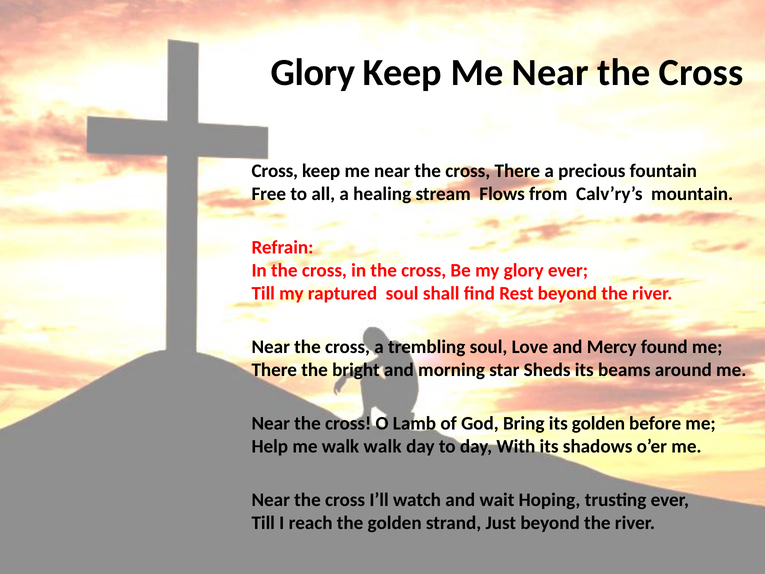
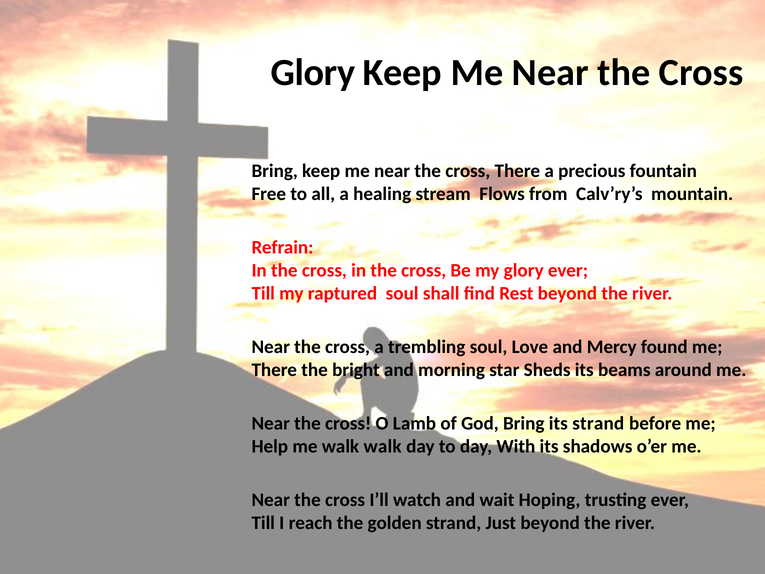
Cross at (275, 171): Cross -> Bring
its golden: golden -> strand
